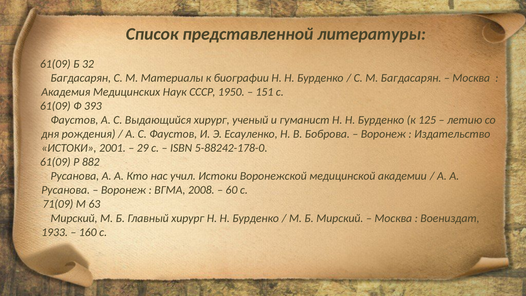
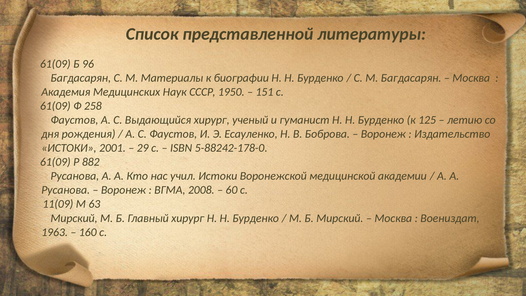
32: 32 -> 96
393: 393 -> 258
71(09: 71(09 -> 11(09
1933: 1933 -> 1963
